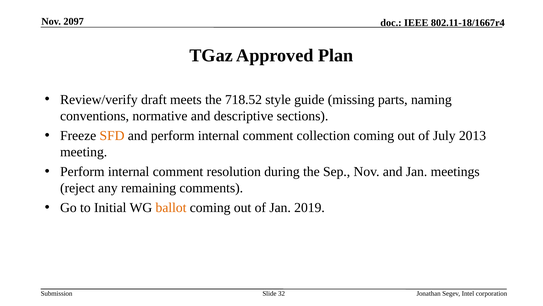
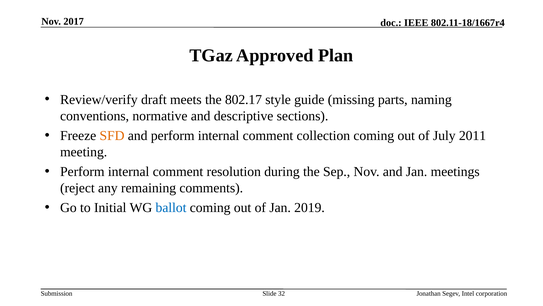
2097: 2097 -> 2017
718.52: 718.52 -> 802.17
2013: 2013 -> 2011
ballot colour: orange -> blue
